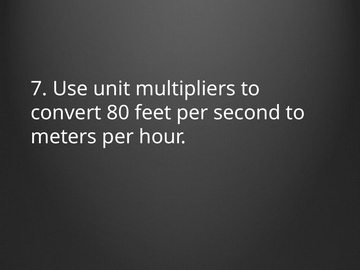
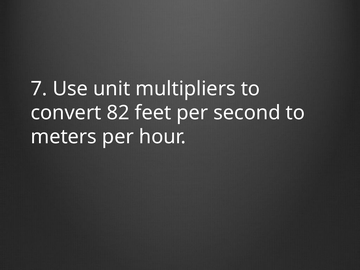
80: 80 -> 82
